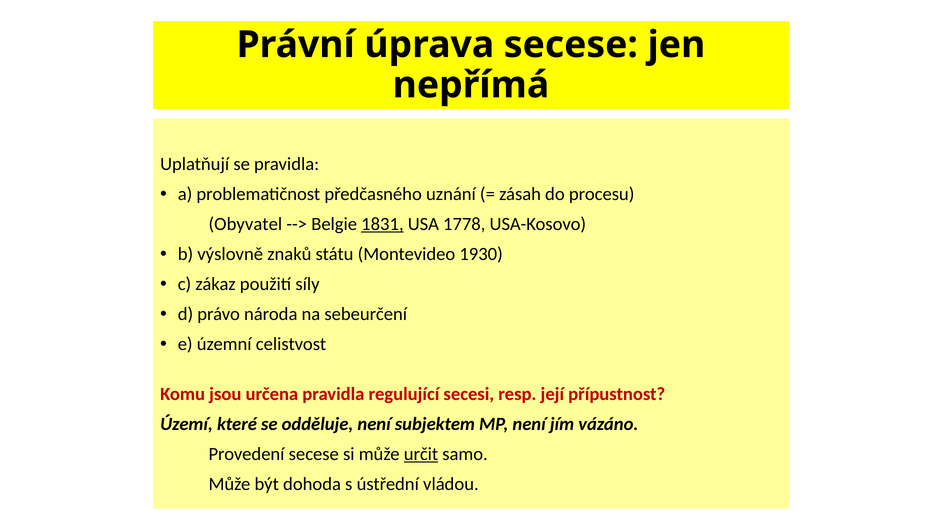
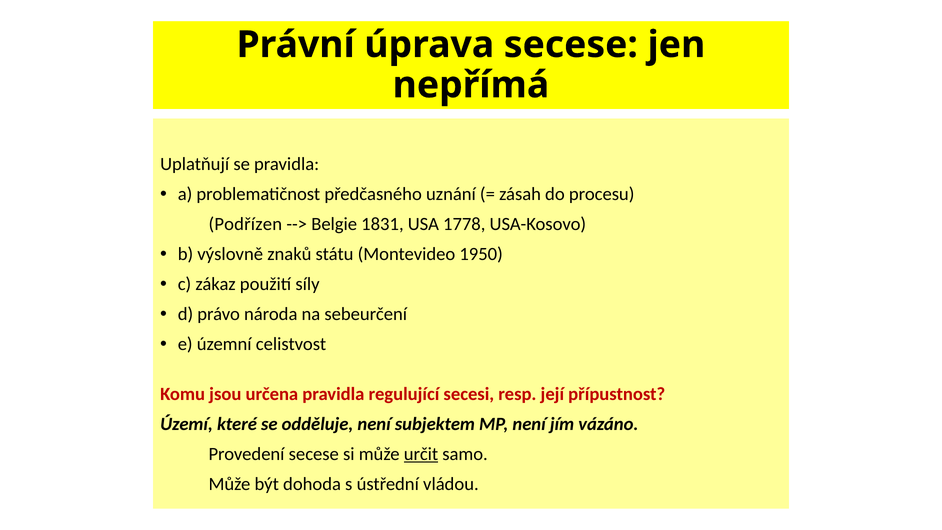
Obyvatel: Obyvatel -> Podřízen
1831 underline: present -> none
1930: 1930 -> 1950
